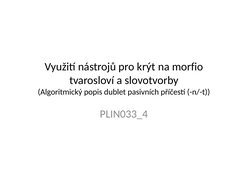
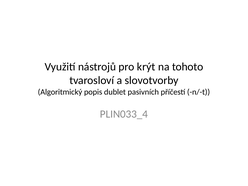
morfio: morfio -> tohoto
